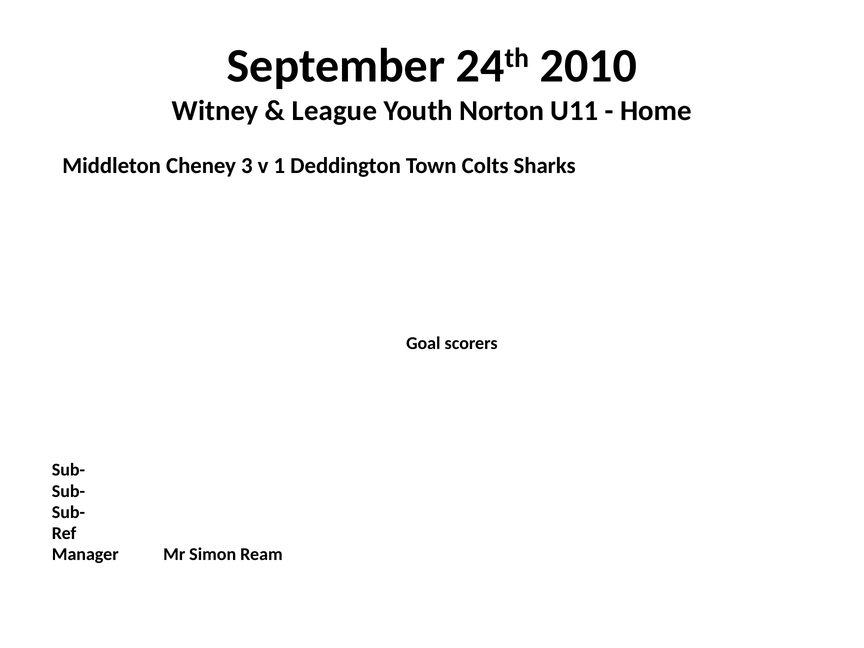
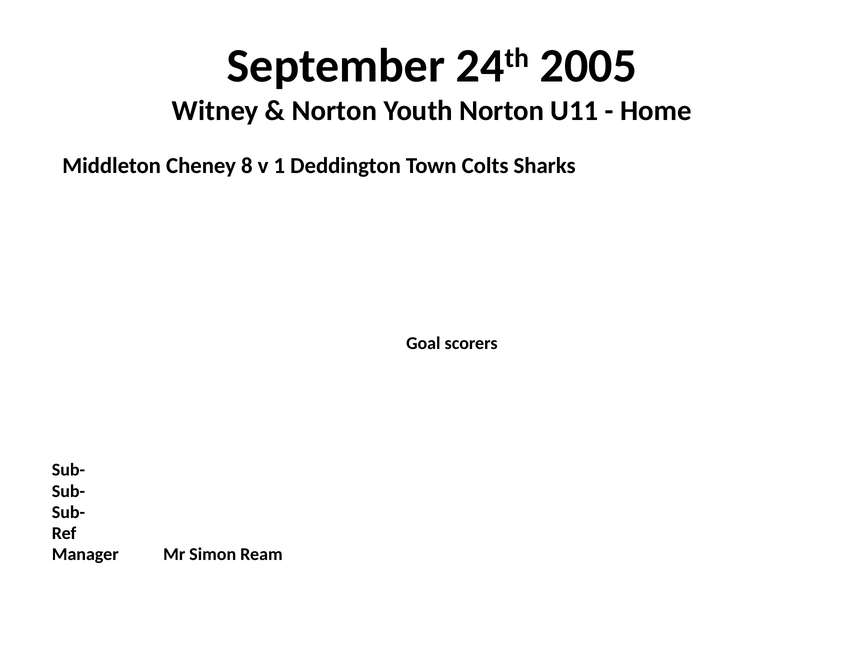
2010: 2010 -> 2005
League at (334, 111): League -> Norton
3: 3 -> 8
